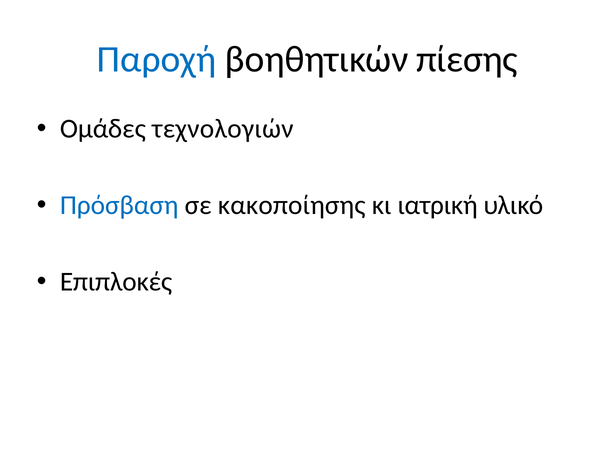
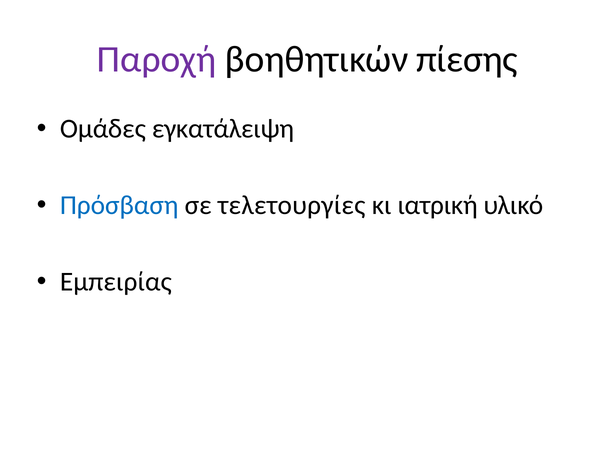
Παροχή colour: blue -> purple
τεχνολογιών: τεχνολογιών -> εγκατάλειψη
κακοποίησης: κακοποίησης -> τελετουργίες
Επιπλοκές: Επιπλοκές -> Εμπειρίας
